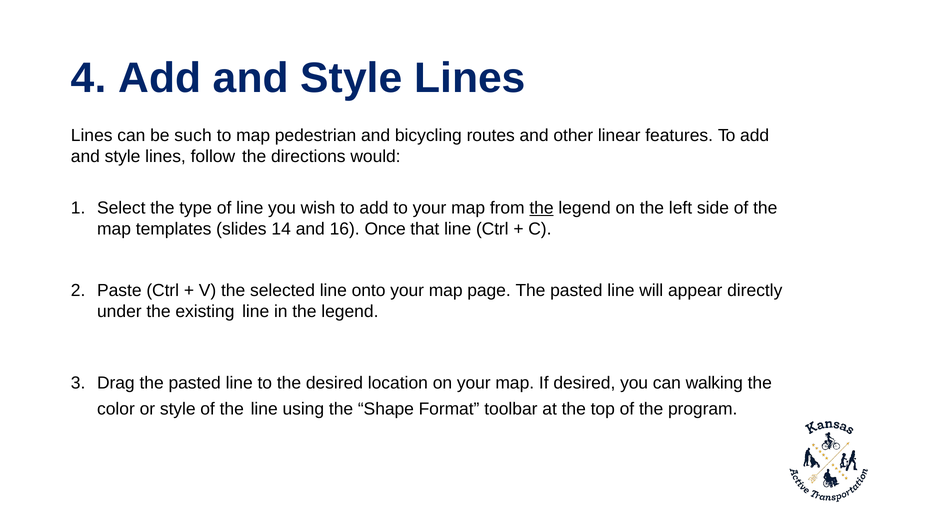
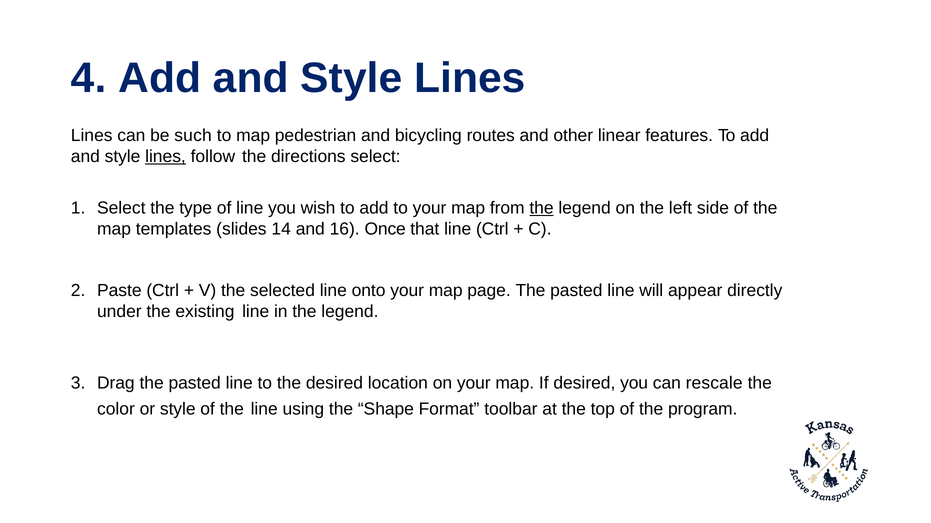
lines at (165, 157) underline: none -> present
directions would: would -> select
walking: walking -> rescale
